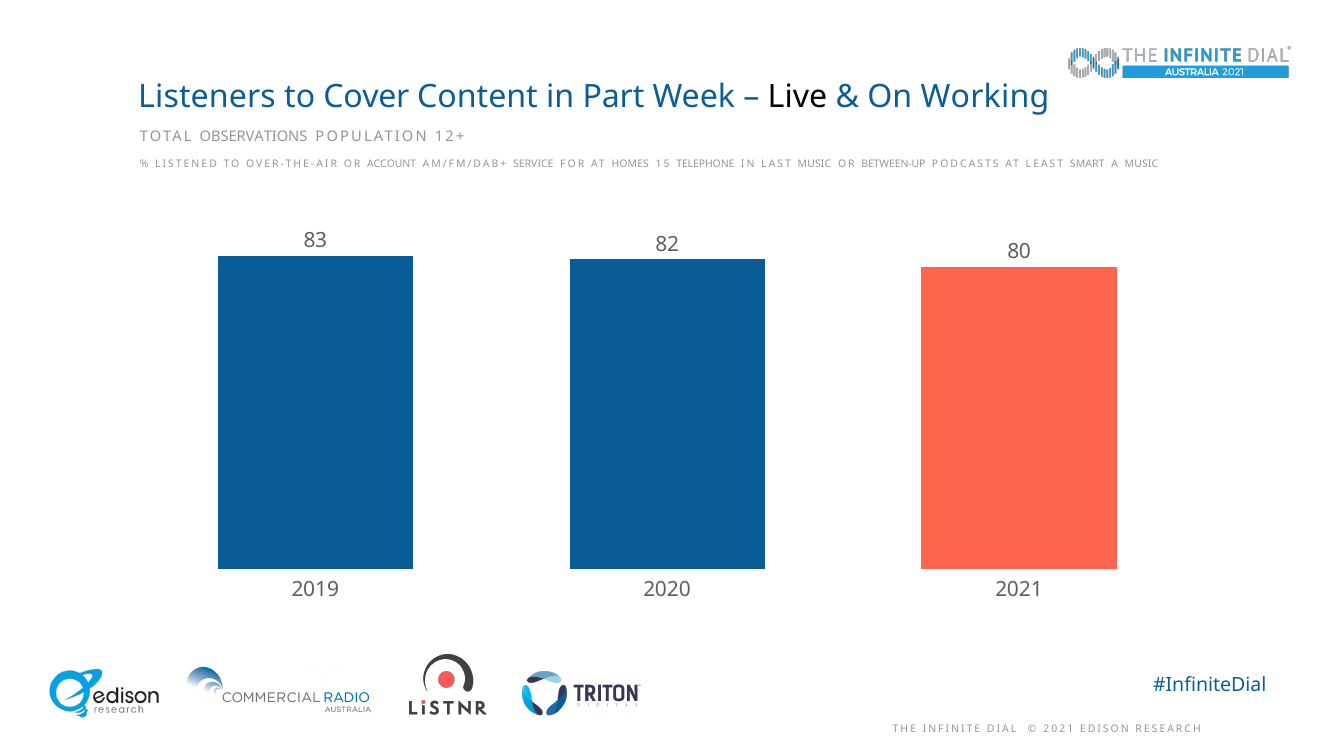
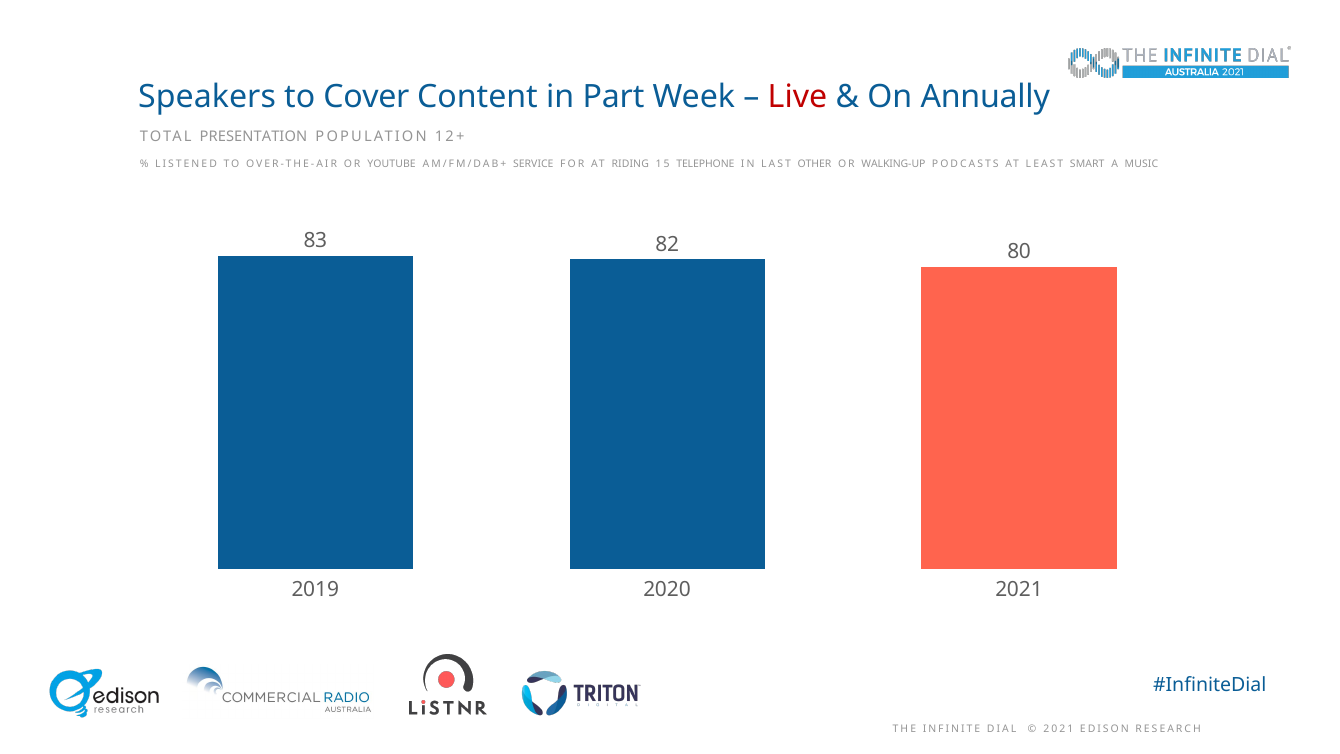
Listeners: Listeners -> Speakers
Live colour: black -> red
Working: Working -> Annually
OBSERVATIONS: OBSERVATIONS -> PRESENTATION
ACCOUNT: ACCOUNT -> YOUTUBE
HOMES: HOMES -> RIDING
LAST MUSIC: MUSIC -> OTHER
BETWEEN-UP: BETWEEN-UP -> WALKING-UP
